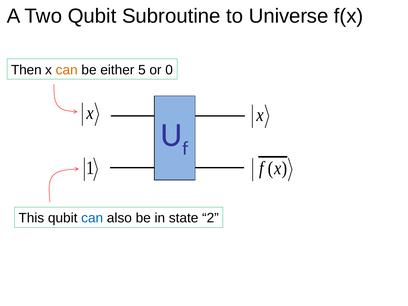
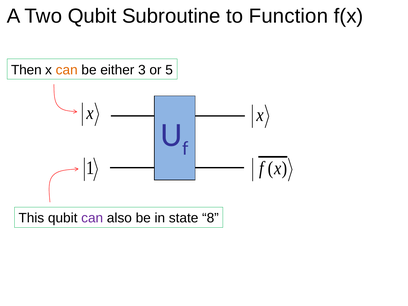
Universe: Universe -> Function
5: 5 -> 3
0: 0 -> 5
can at (92, 218) colour: blue -> purple
2: 2 -> 8
